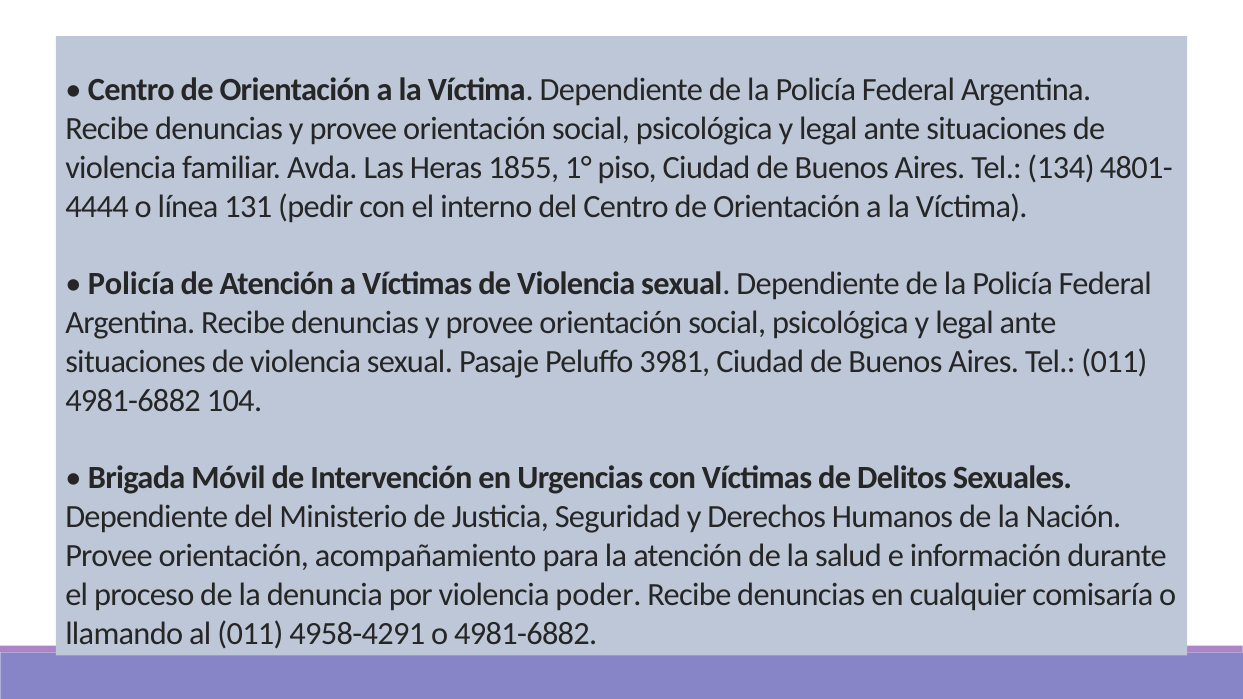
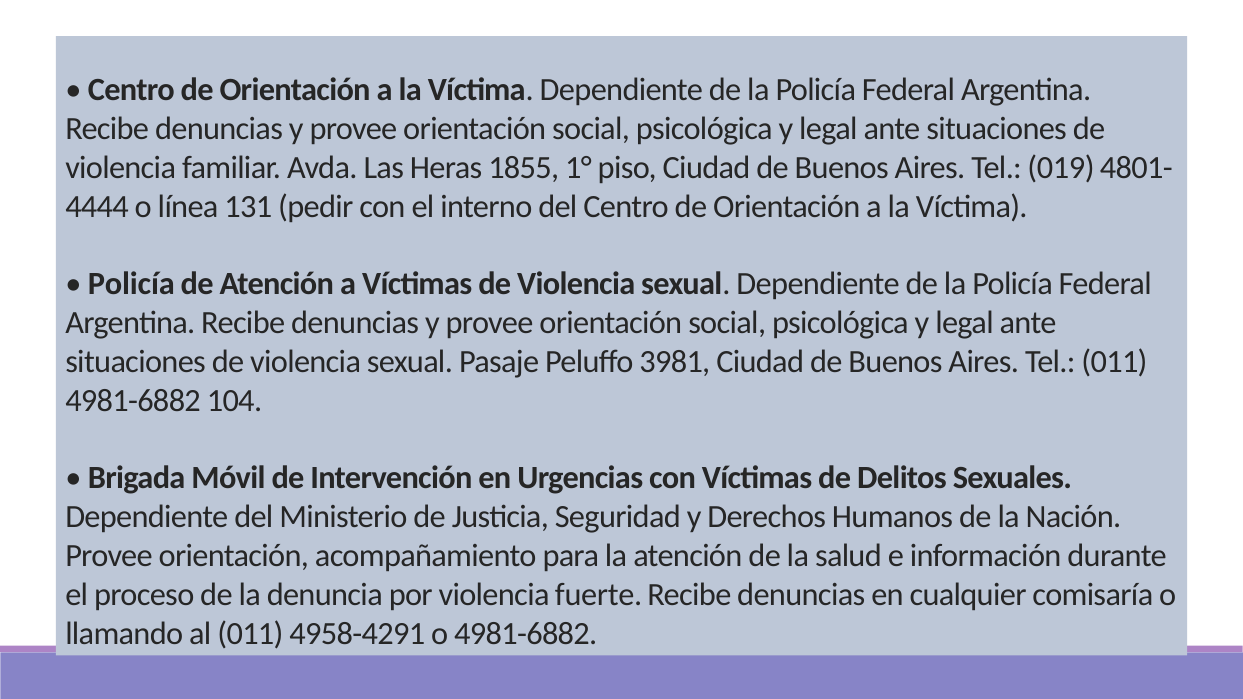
134: 134 -> 019
poder: poder -> fuerte
